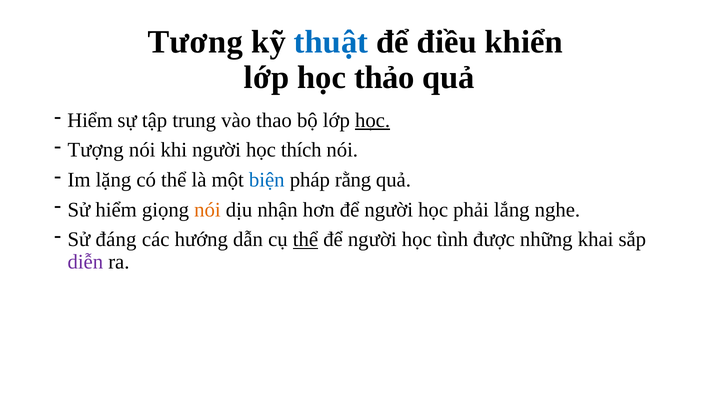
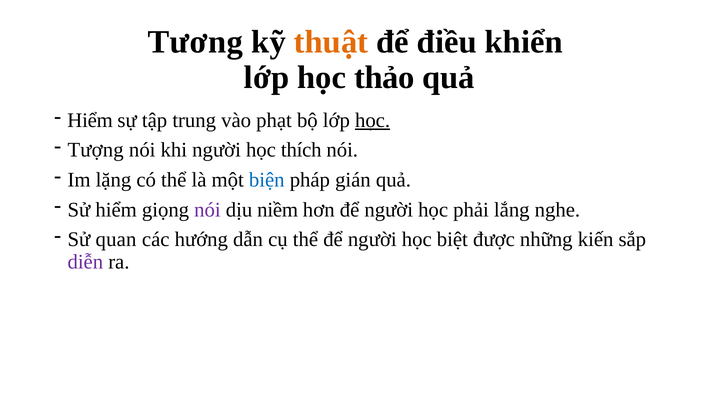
thuật colour: blue -> orange
thao: thao -> phạt
rằng: rằng -> gián
nói at (207, 210) colour: orange -> purple
nhận: nhận -> niềm
đáng: đáng -> quan
thể at (305, 239) underline: present -> none
tình: tình -> biệt
khai: khai -> kiến
